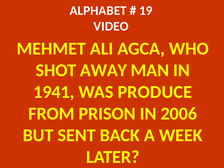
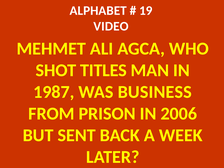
AWAY: AWAY -> TITLES
1941: 1941 -> 1987
PRODUCE: PRODUCE -> BUSINESS
